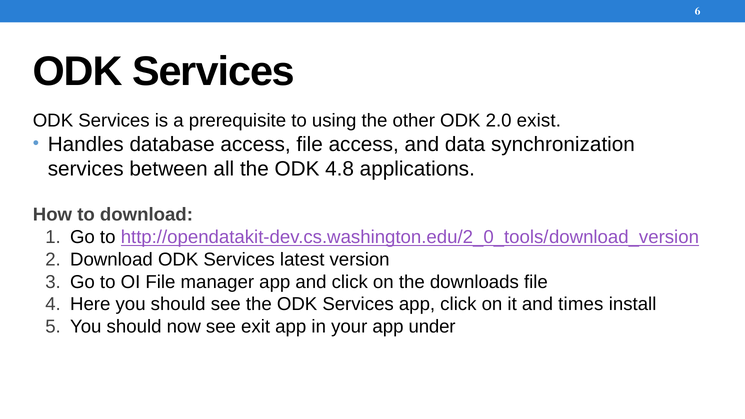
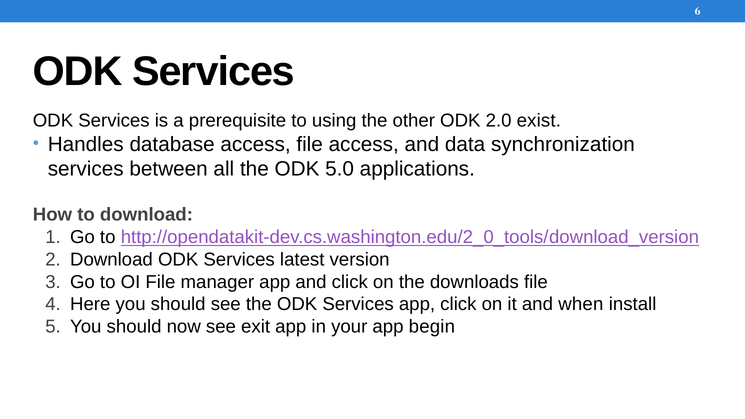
4.8: 4.8 -> 5.0
times: times -> when
under: under -> begin
